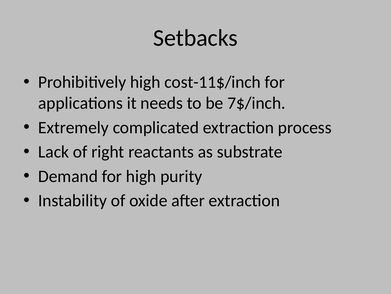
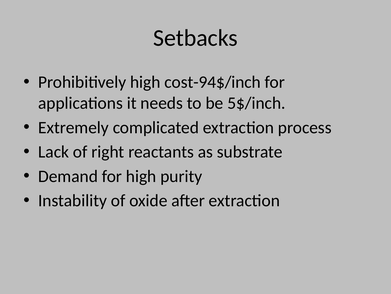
cost-11$/inch: cost-11$/inch -> cost-94$/inch
7$/inch: 7$/inch -> 5$/inch
